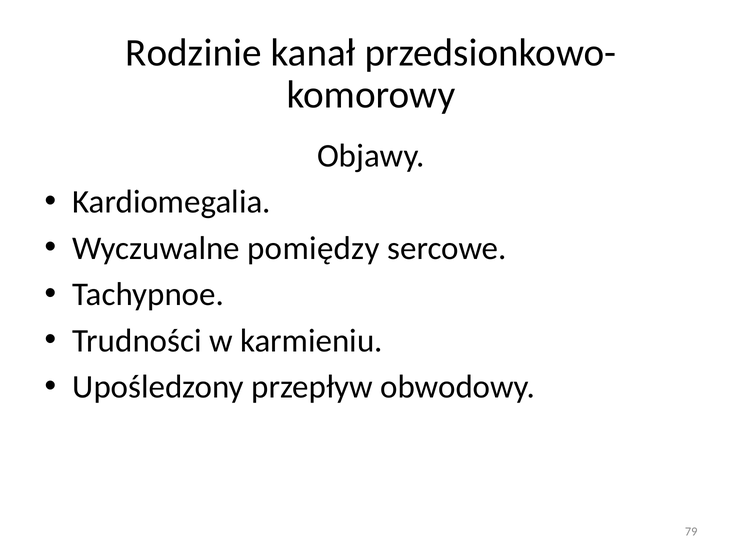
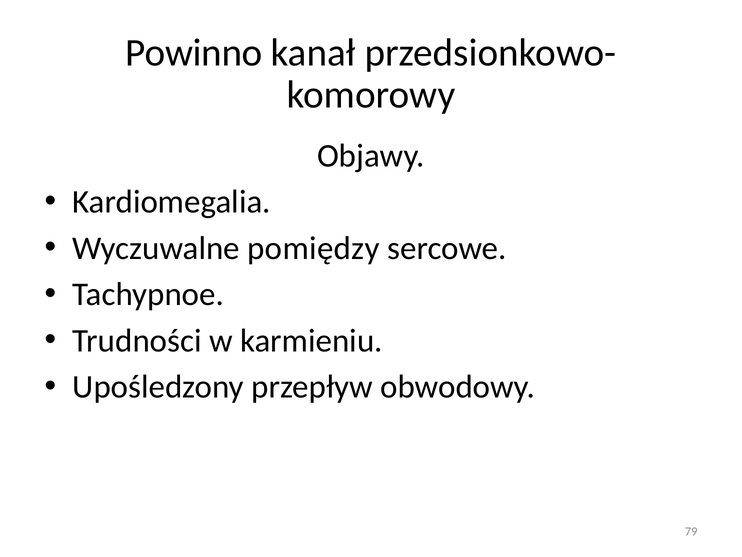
Rodzinie: Rodzinie -> Powinno
